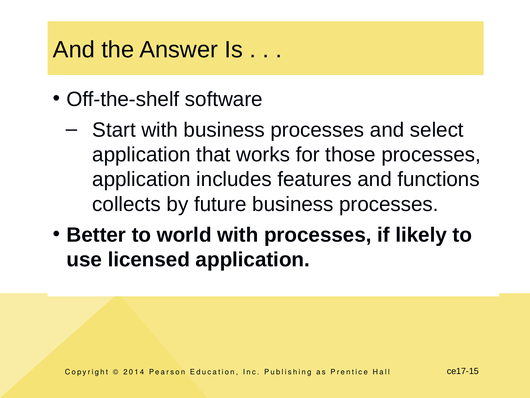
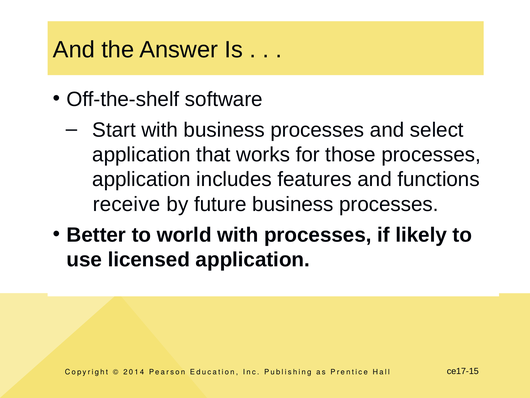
collects: collects -> receive
